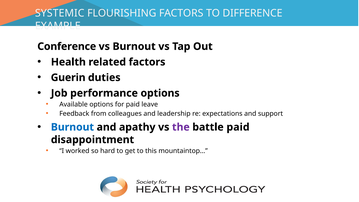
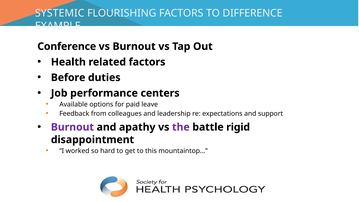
Guerin: Guerin -> Before
performance options: options -> centers
Burnout at (72, 127) colour: blue -> purple
battle paid: paid -> rigid
